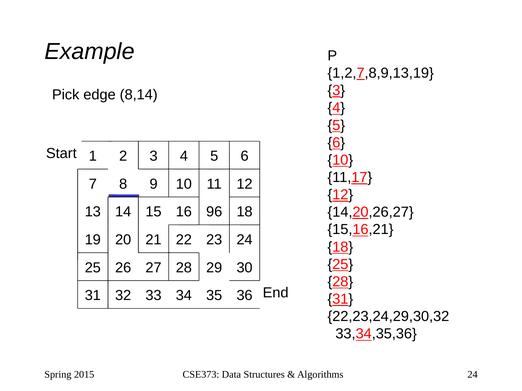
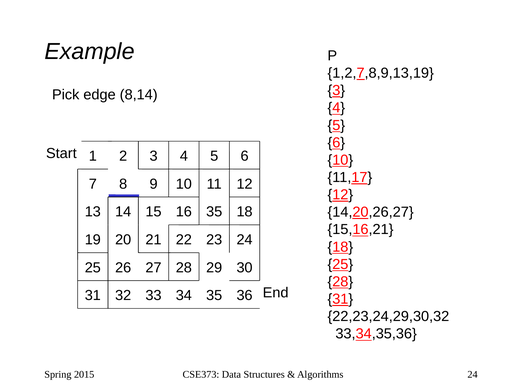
16 96: 96 -> 35
